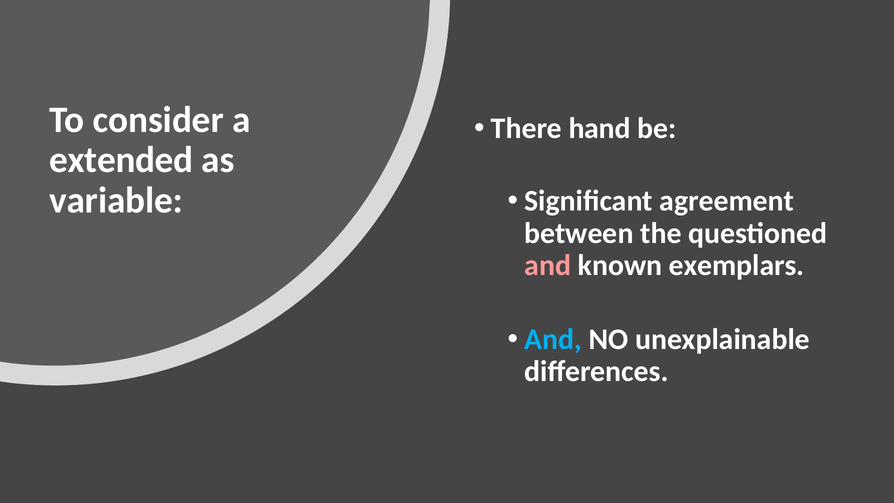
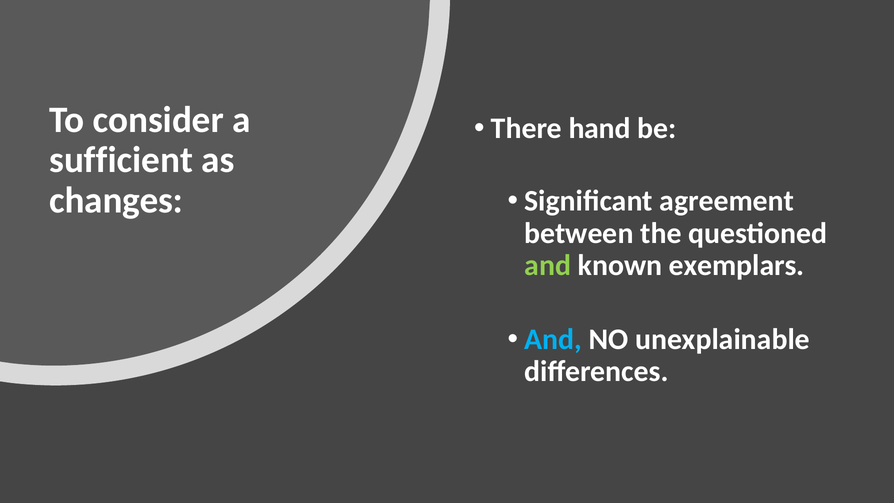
extended: extended -> sufficient
variable: variable -> changes
and at (548, 265) colour: pink -> light green
